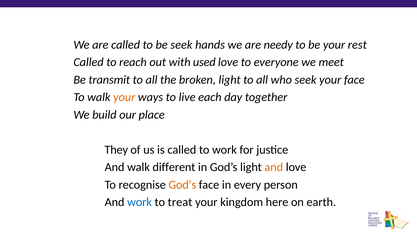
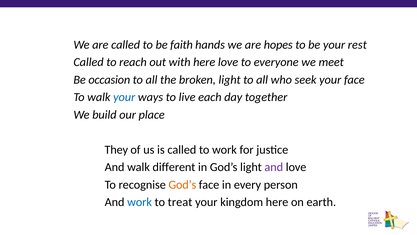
be seek: seek -> faith
needy: needy -> hopes
with used: used -> here
transmit: transmit -> occasion
your at (124, 97) colour: orange -> blue
and at (274, 167) colour: orange -> purple
